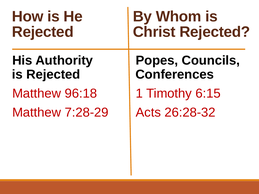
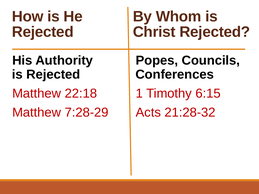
96:18: 96:18 -> 22:18
26:28-32: 26:28-32 -> 21:28-32
